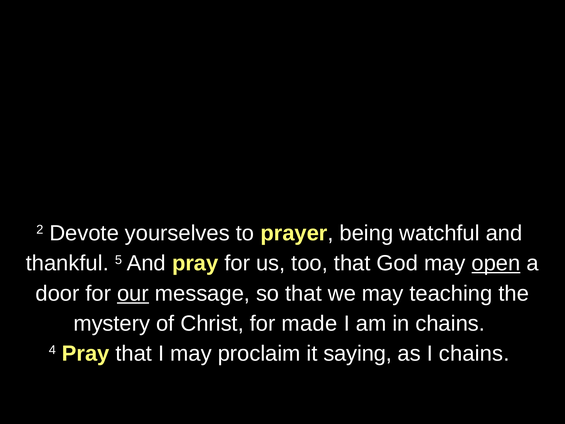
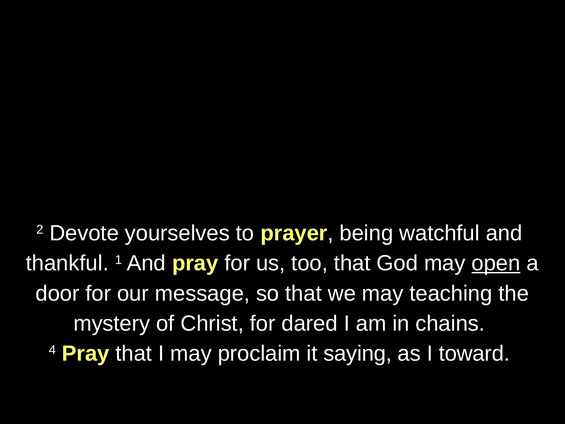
5: 5 -> 1
our underline: present -> none
made: made -> dared
I chains: chains -> toward
